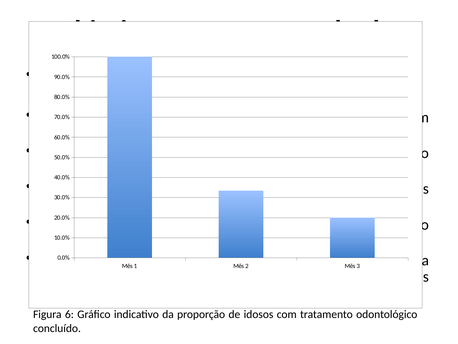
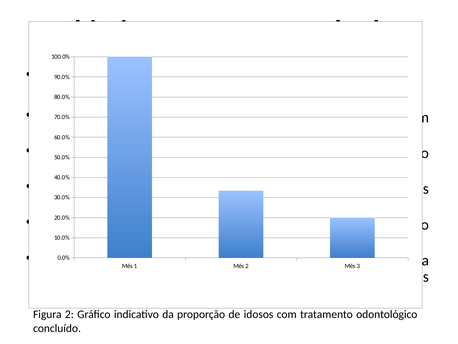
Figura 6: 6 -> 2
